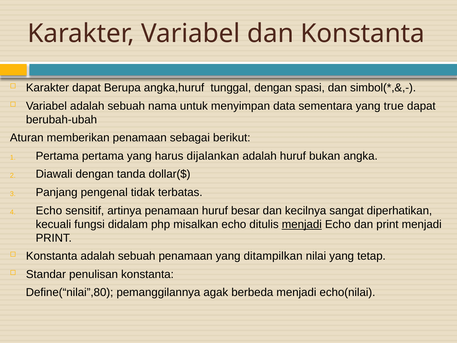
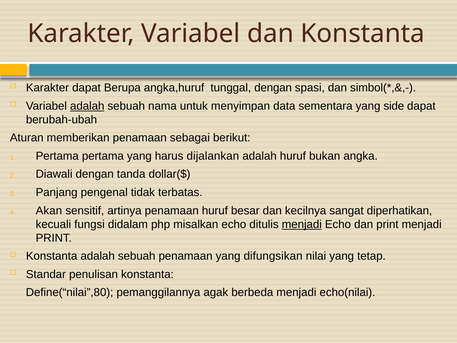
adalah at (87, 106) underline: none -> present
true: true -> side
Echo at (49, 210): Echo -> Akan
ditampilkan: ditampilkan -> difungsikan
